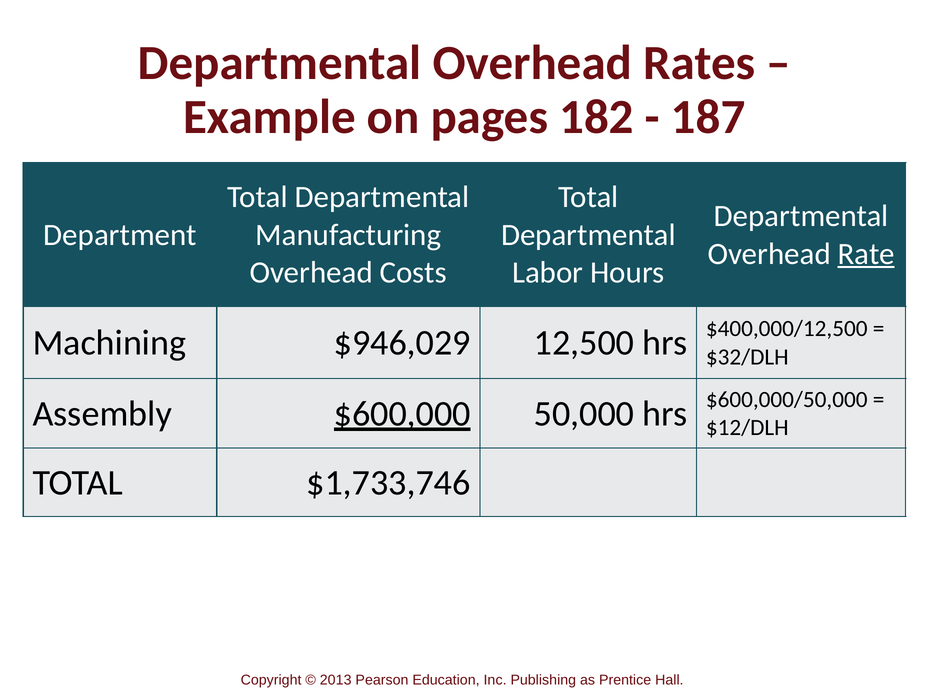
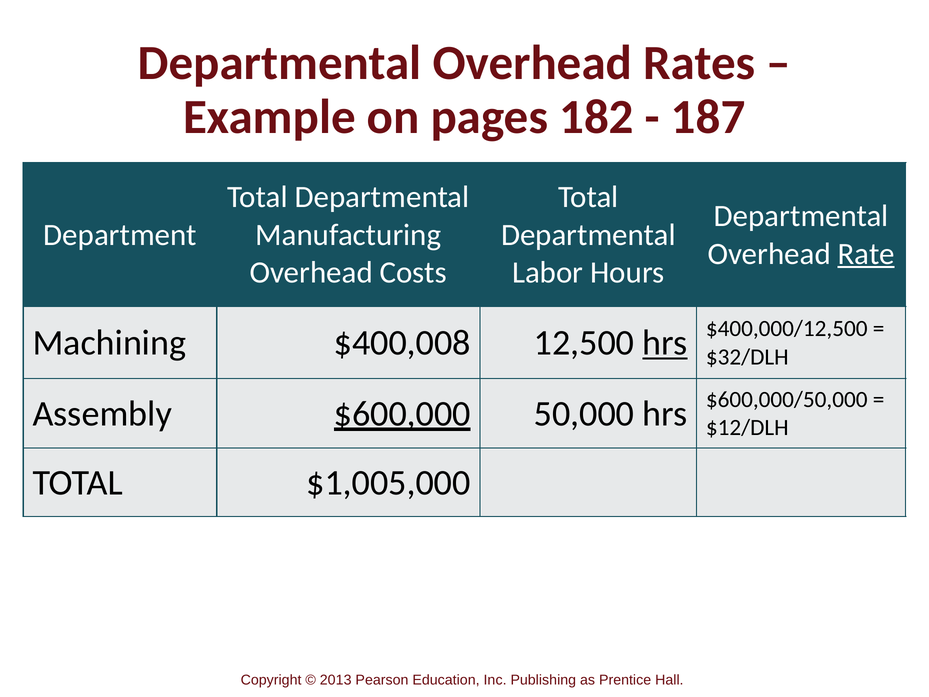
$946,029: $946,029 -> $400,008
hrs at (665, 343) underline: none -> present
$1,733,746: $1,733,746 -> $1,005,000
